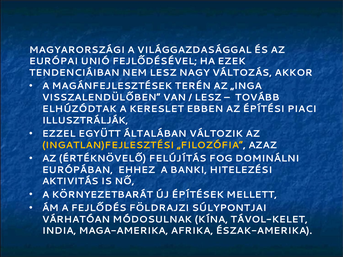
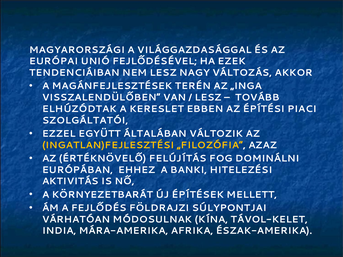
ILLUSZTRÁLJÁK: ILLUSZTRÁLJÁK -> SZOLGÁLTATÓI
MAGA-AMERIKA: MAGA-AMERIKA -> MÁRA-AMERIKA
